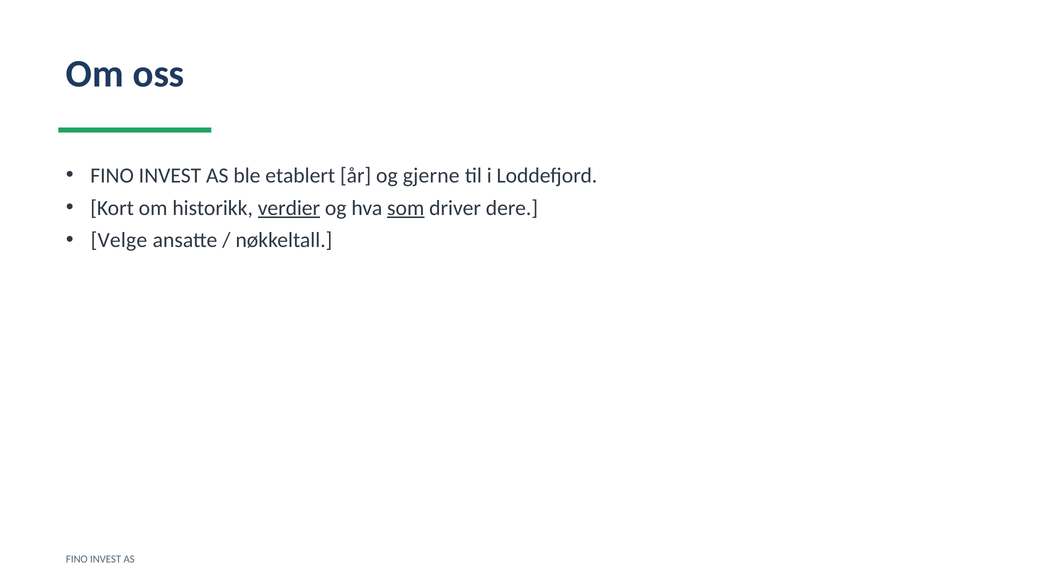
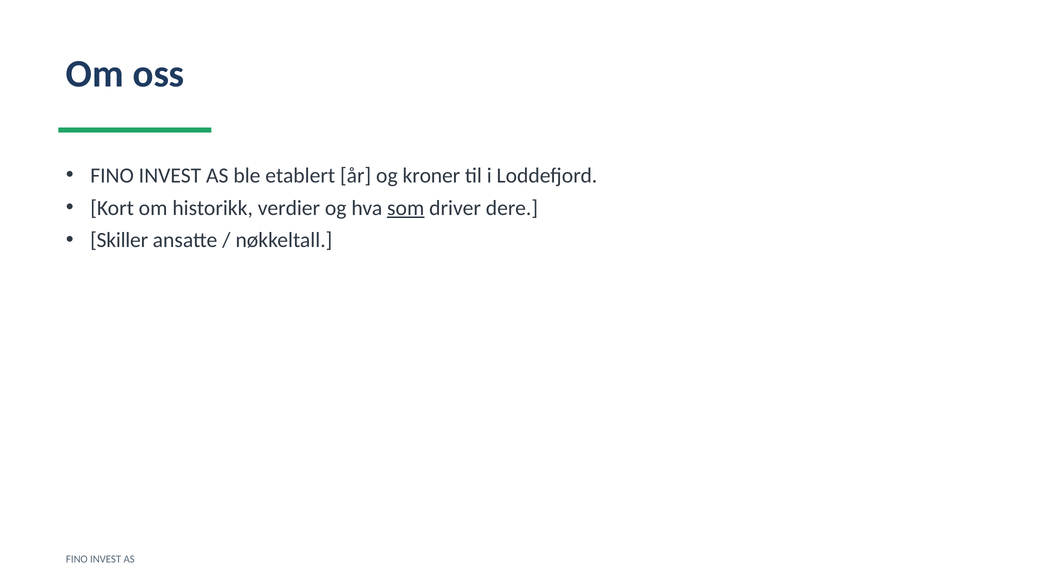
gjerne: gjerne -> kroner
verdier underline: present -> none
Velge: Velge -> Skiller
